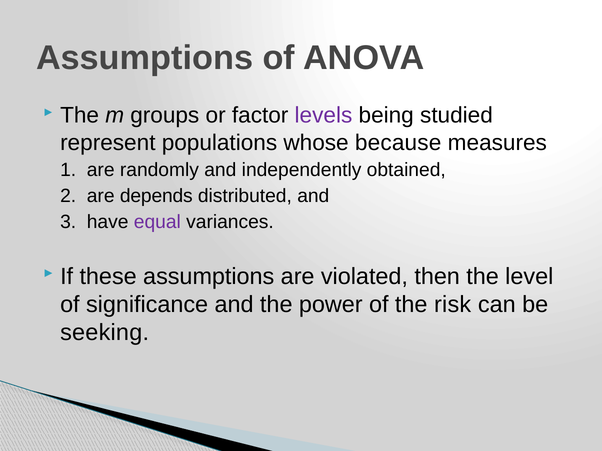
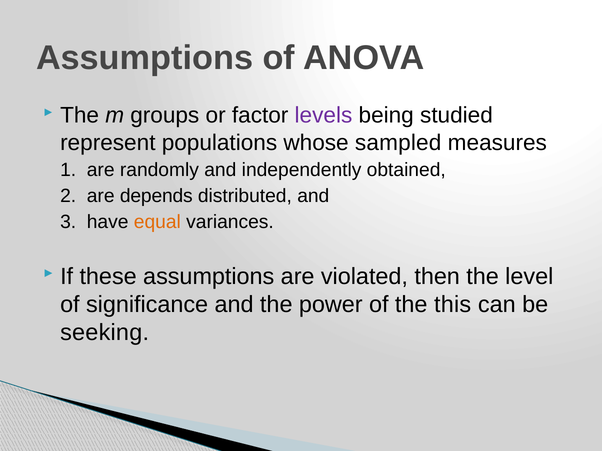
because: because -> sampled
equal colour: purple -> orange
risk: risk -> this
